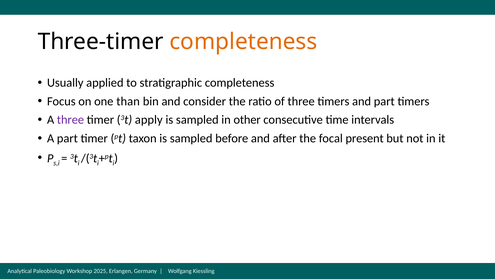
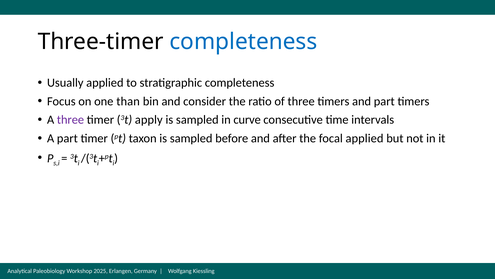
completeness at (243, 42) colour: orange -> blue
other: other -> curve
focal present: present -> applied
